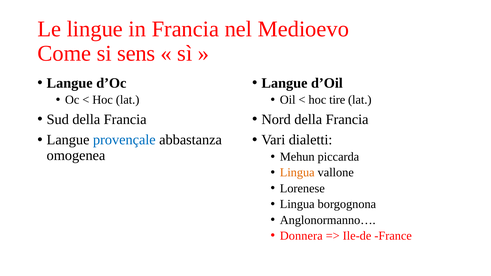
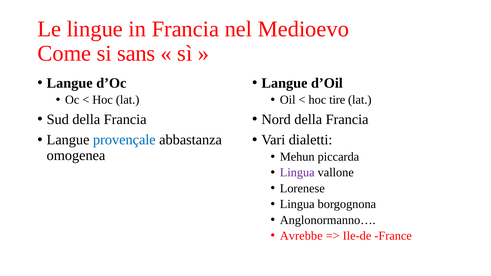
sens: sens -> sans
Lingua at (297, 173) colour: orange -> purple
Donnera: Donnera -> Avrebbe
